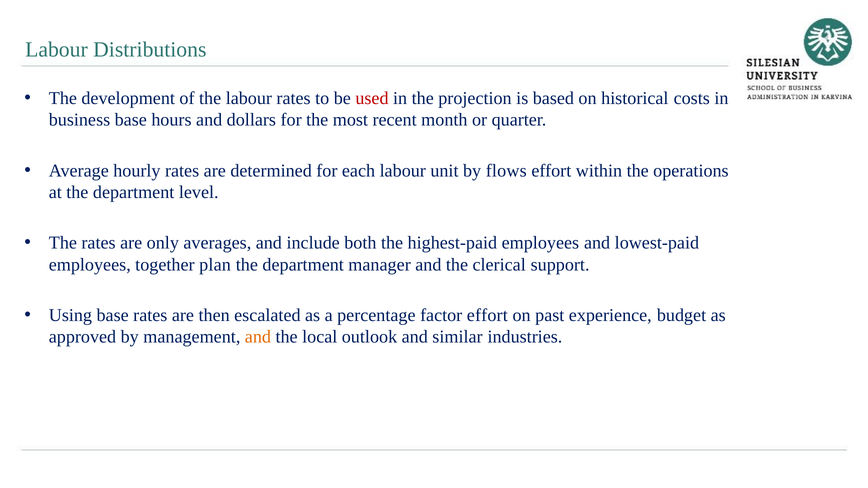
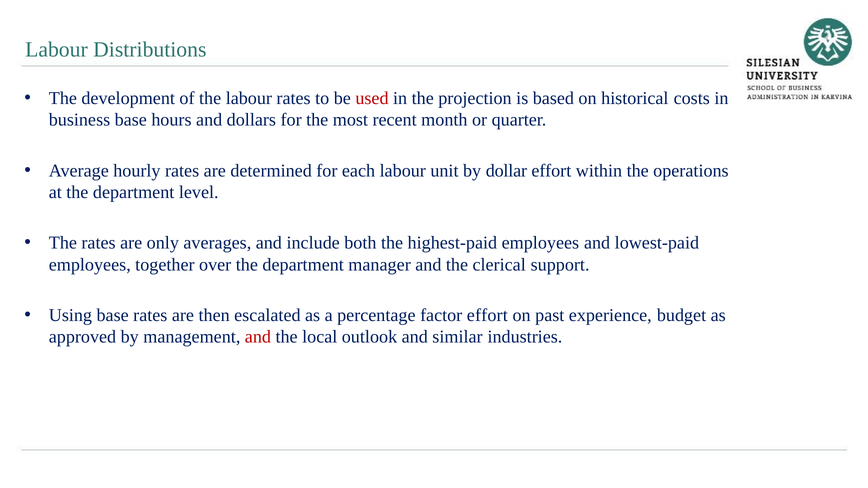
flows: flows -> dollar
plan: plan -> over
and at (258, 337) colour: orange -> red
